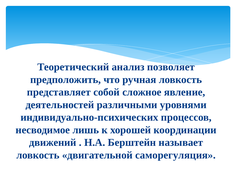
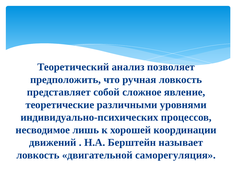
деятельностей: деятельностей -> теоретические
